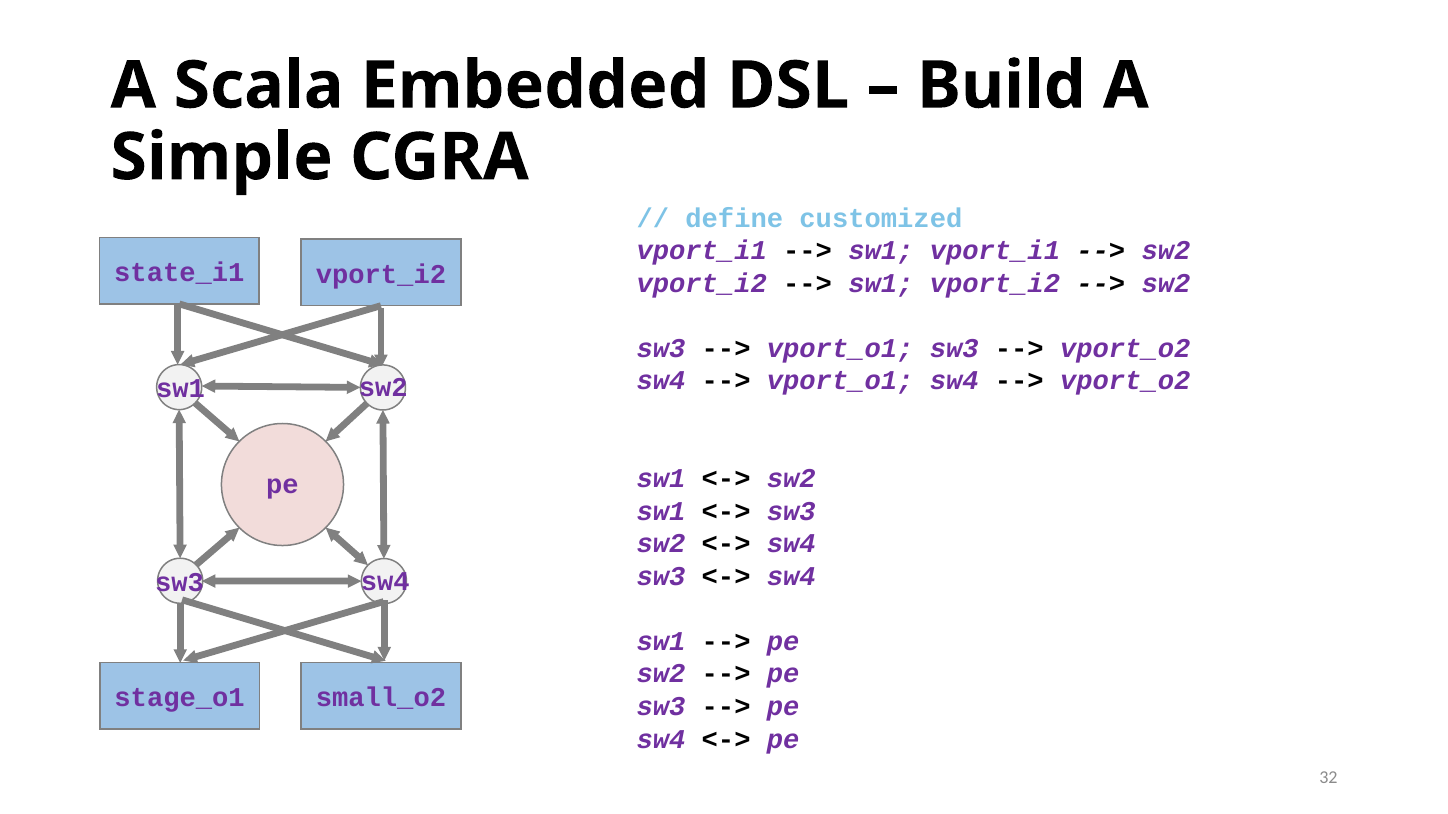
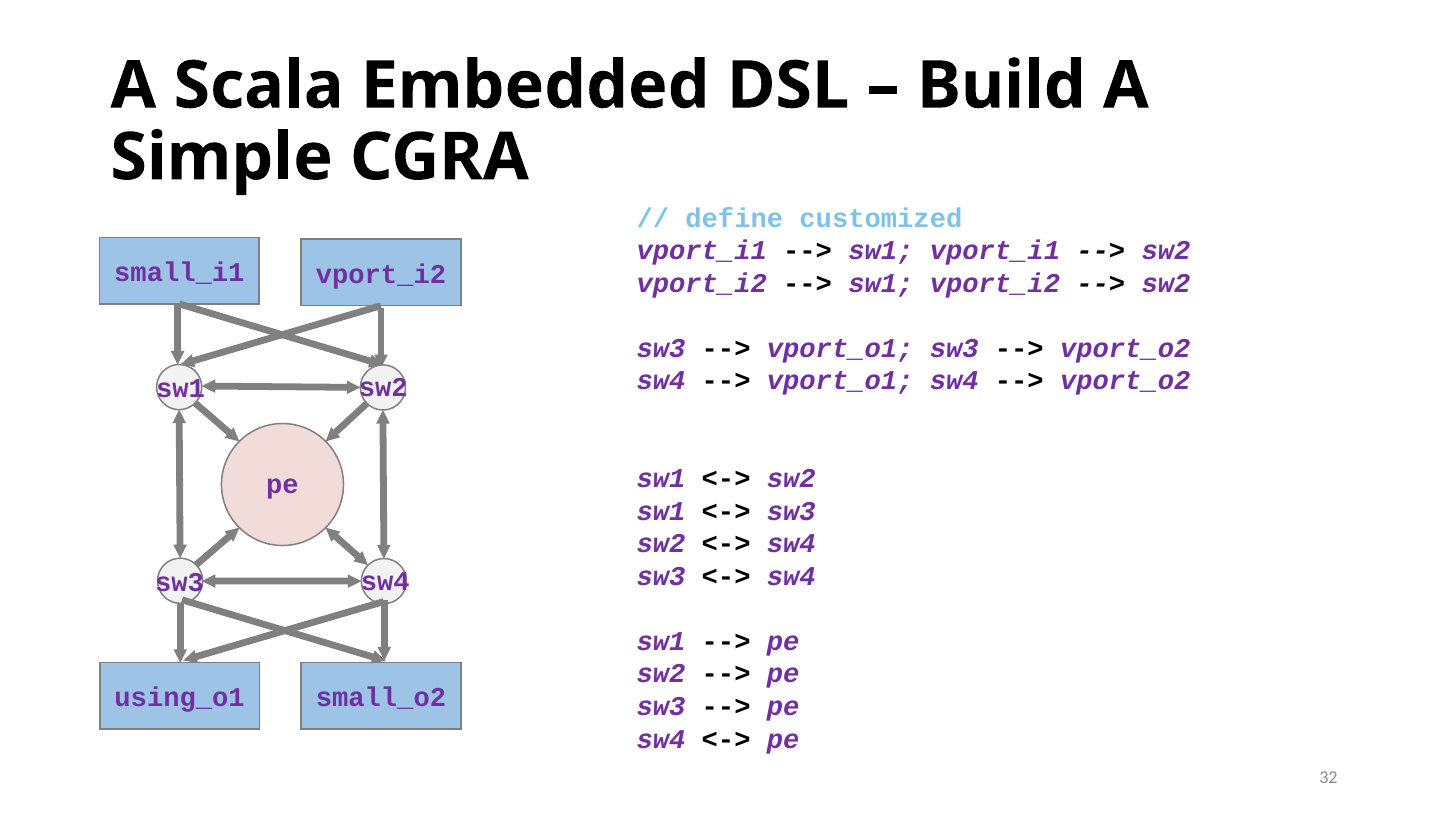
state_i1: state_i1 -> small_i1
stage_o1: stage_o1 -> using_o1
